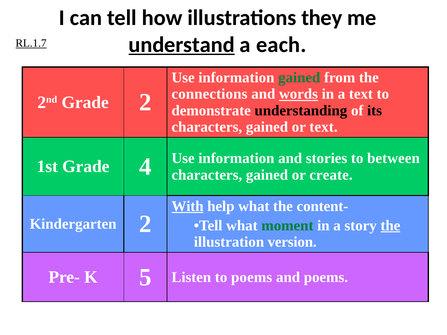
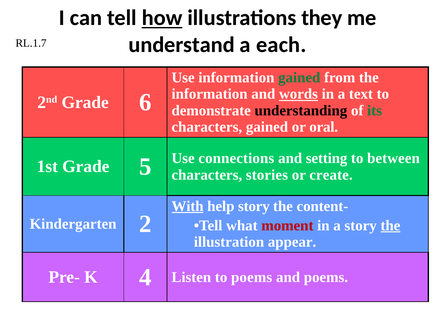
how underline: none -> present
understand underline: present -> none
RL.1.7 underline: present -> none
connections at (209, 94): connections -> information
Grade 2: 2 -> 6
its colour: black -> green
or text: text -> oral
4: 4 -> 5
information at (236, 158): information -> connections
stories: stories -> setting
gained at (267, 175): gained -> stories
help what: what -> story
moment colour: green -> red
version: version -> appear
5: 5 -> 4
